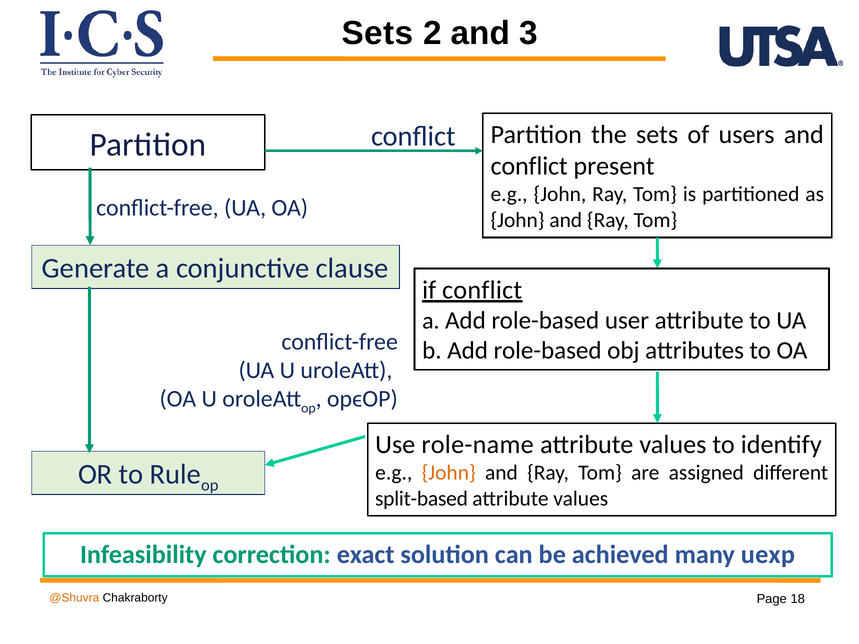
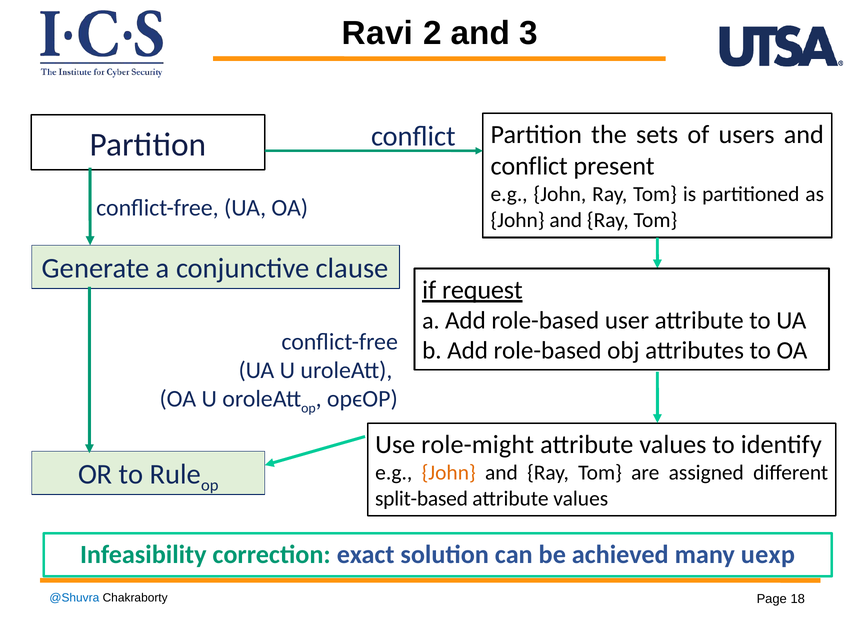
Sets at (378, 33): Sets -> Ravi
if conflict: conflict -> request
role-name: role-name -> role-might
@Shuvra colour: orange -> blue
